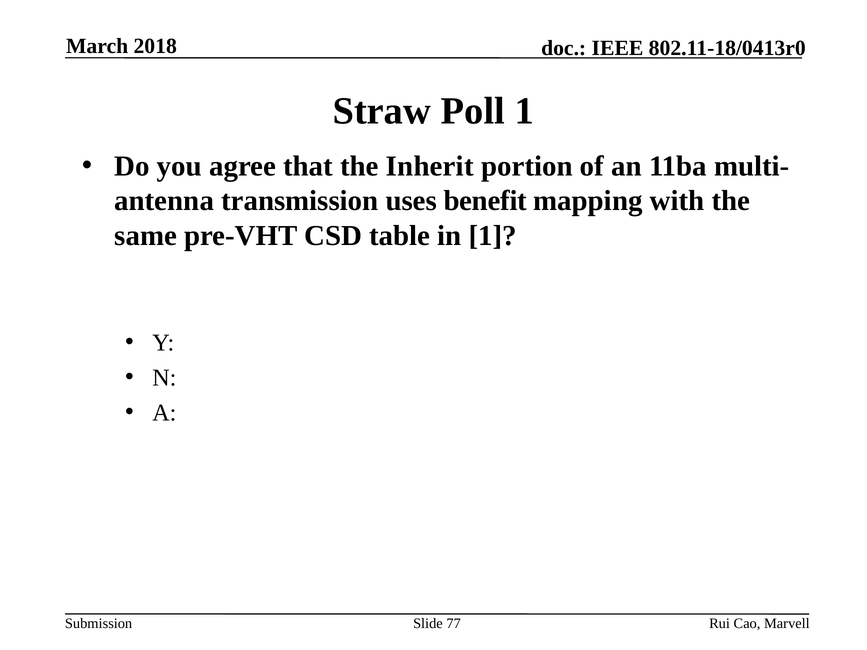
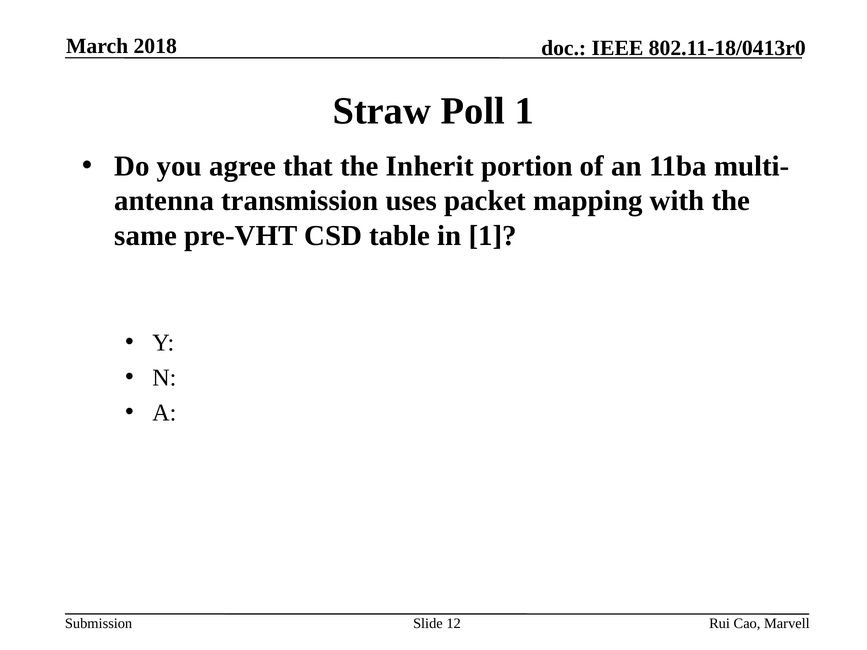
benefit: benefit -> packet
77: 77 -> 12
